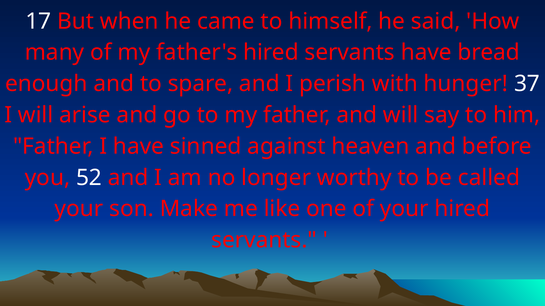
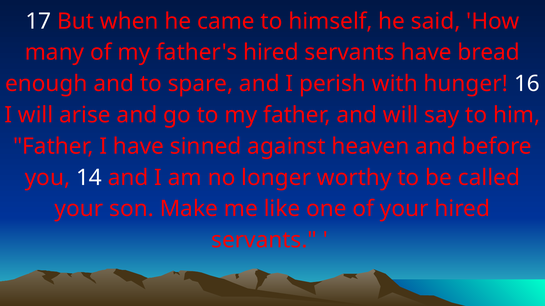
37: 37 -> 16
52: 52 -> 14
